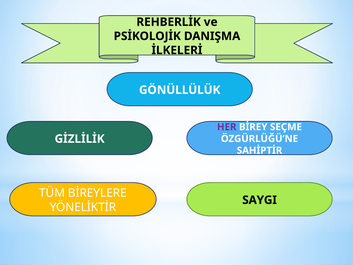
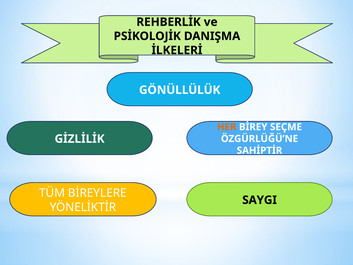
HER colour: purple -> orange
